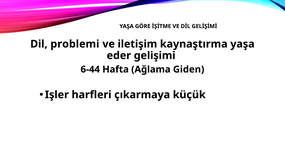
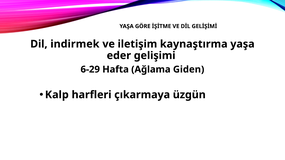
problemi: problemi -> indirmek
6-44: 6-44 -> 6-29
Işler: Işler -> Kalp
küçük: küçük -> üzgün
